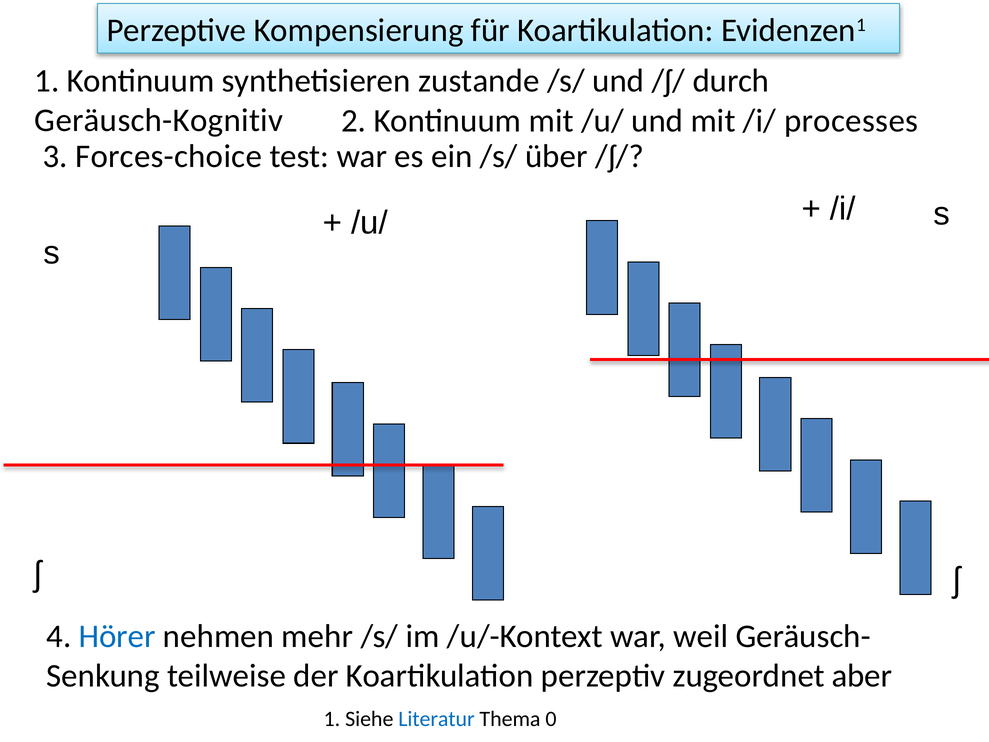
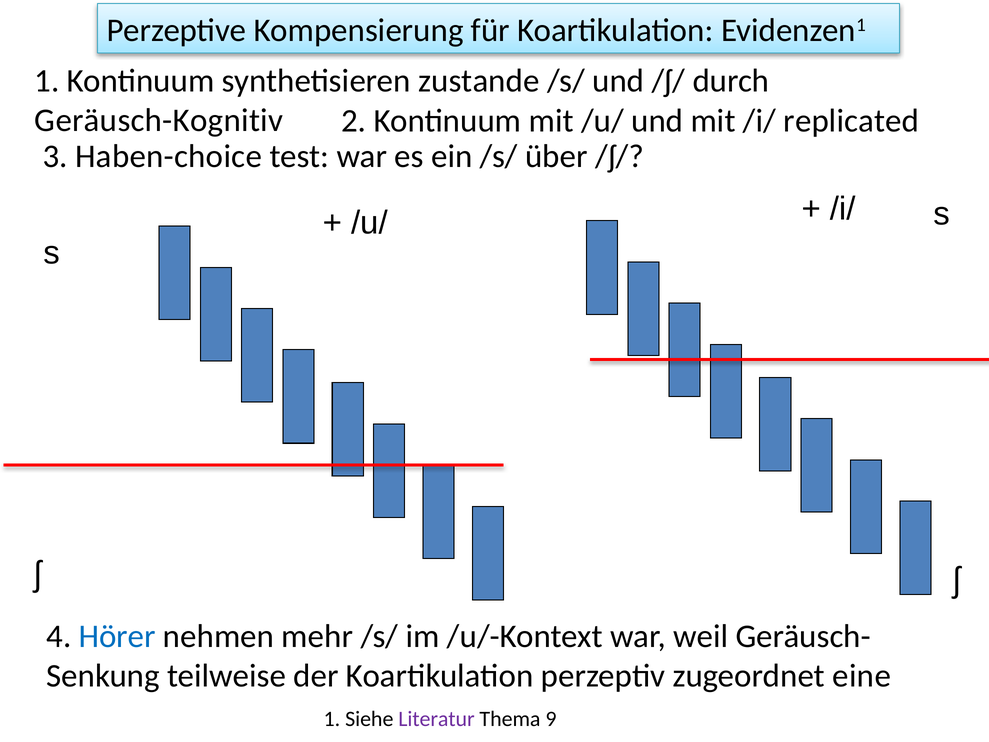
processes: processes -> replicated
Forces-choice: Forces-choice -> Haben-choice
aber: aber -> eine
Literatur colour: blue -> purple
0: 0 -> 9
